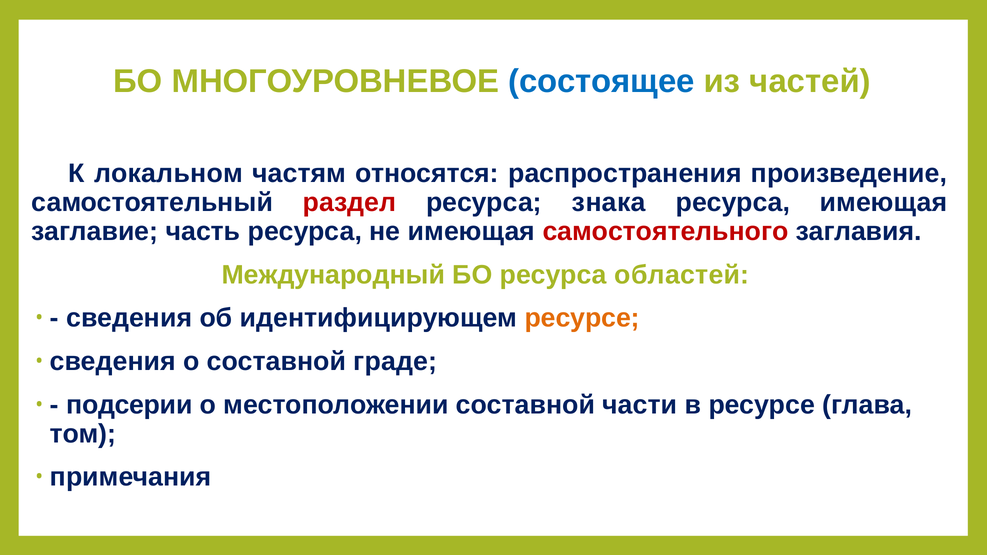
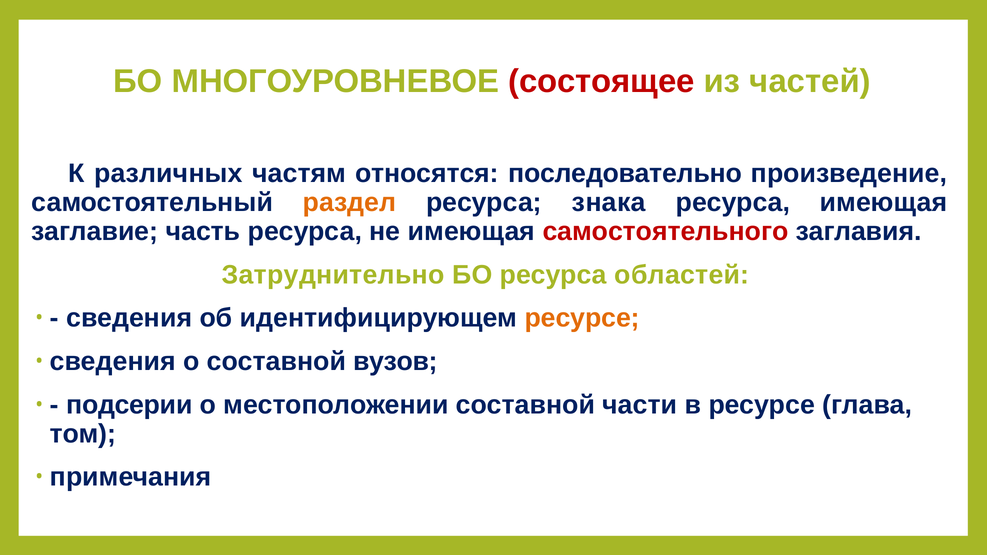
состоящее colour: blue -> red
локальном: локальном -> различных
распространения: распространения -> последовательно
раздел colour: red -> orange
Международный: Международный -> Затруднительно
граде: граде -> вузов
